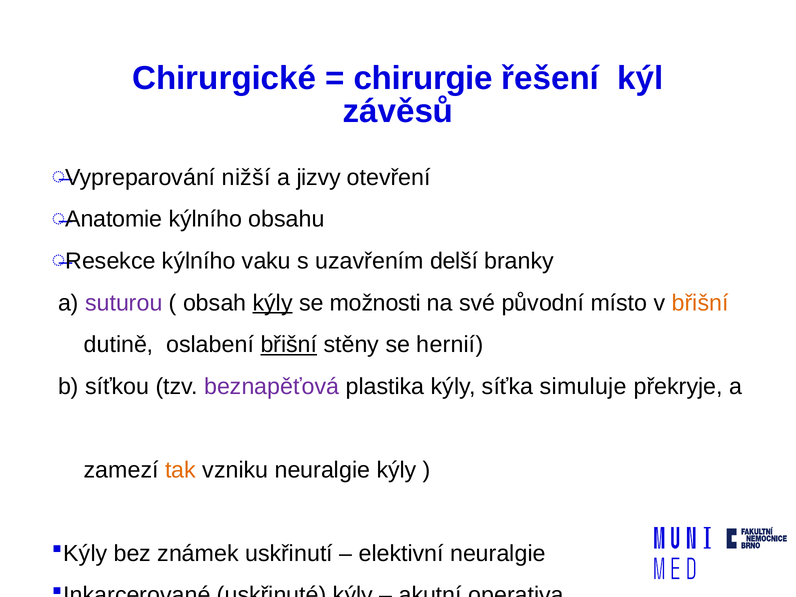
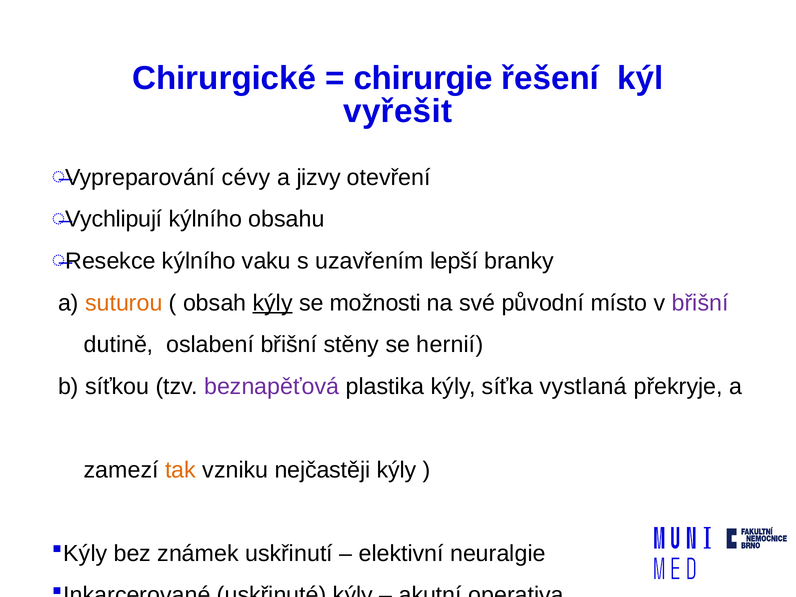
závěsů: závěsů -> vyřešit
nižší: nižší -> cévy
Anatomie: Anatomie -> Vychlipují
delší: delší -> lepší
suturou colour: purple -> orange
břišní at (700, 303) colour: orange -> purple
břišní at (289, 345) underline: present -> none
simuluje: simuluje -> vystlaná
vzniku neuralgie: neuralgie -> nejčastěji
